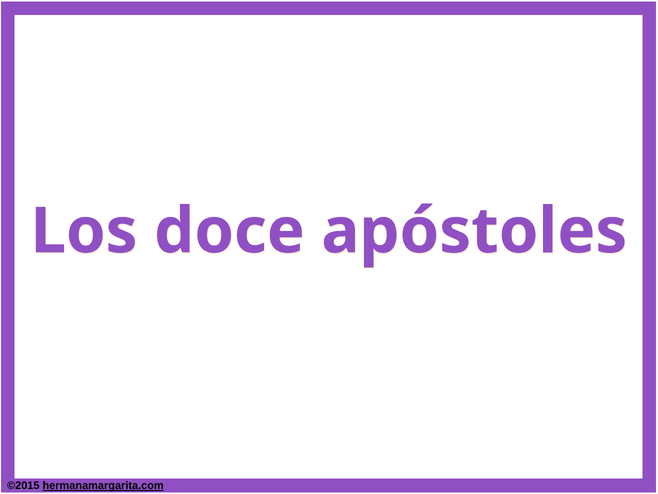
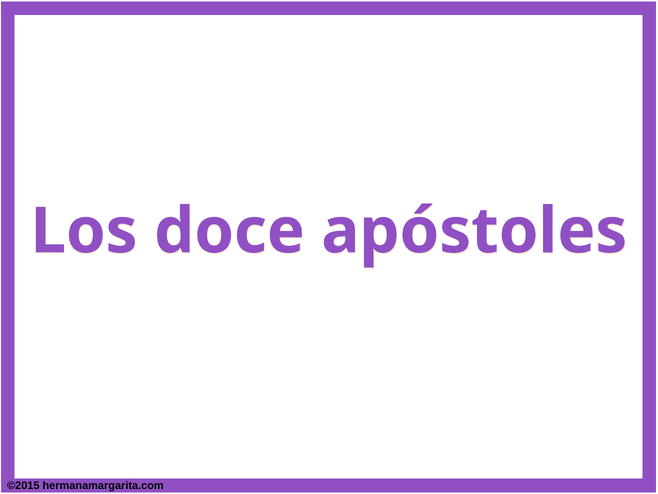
hermanamargarita.com underline: present -> none
